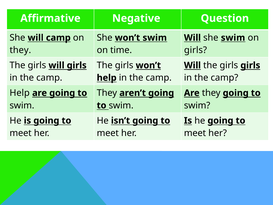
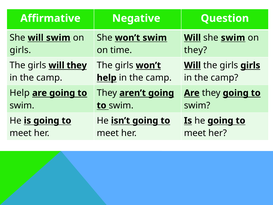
will camp: camp -> swim
they at (20, 50): they -> girls
girls at (196, 50): girls -> they
will girls: girls -> they
